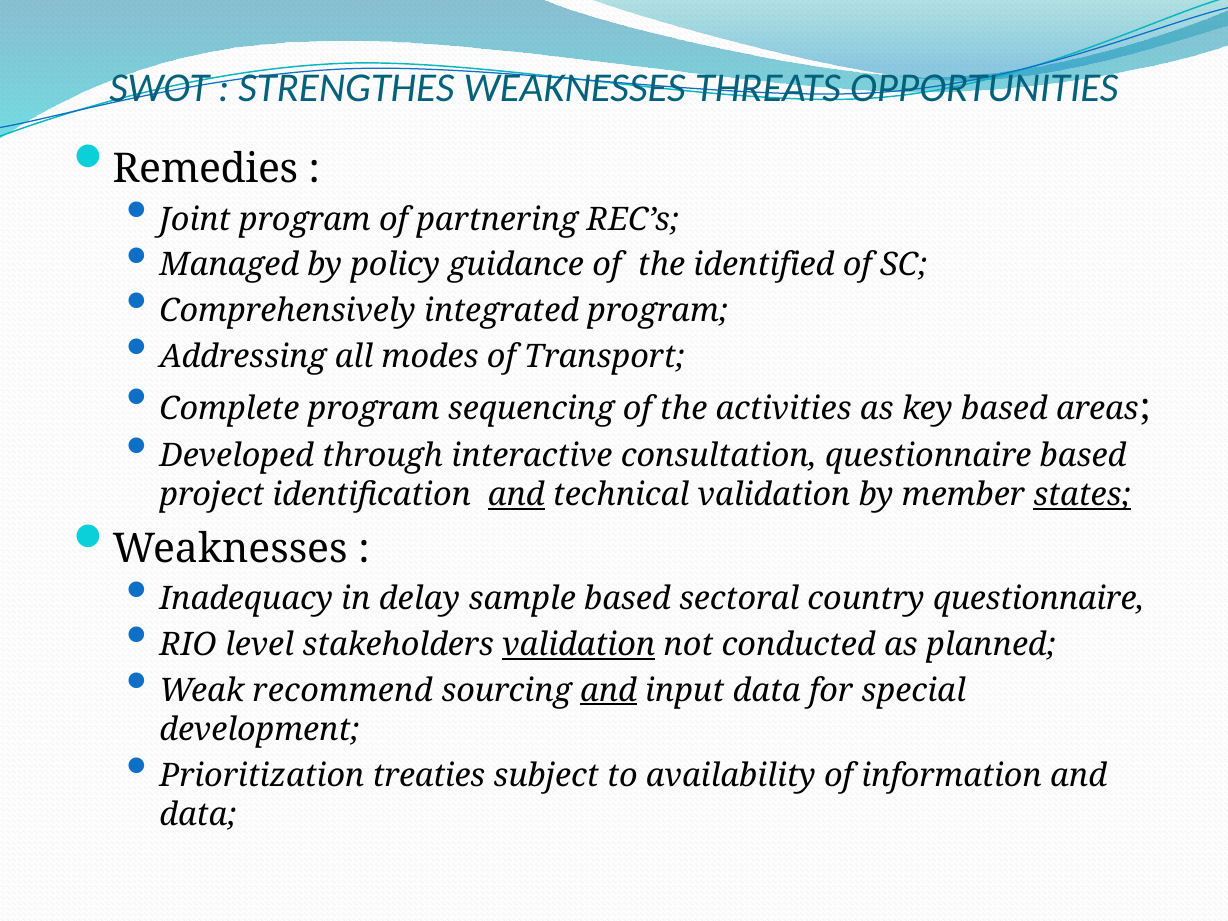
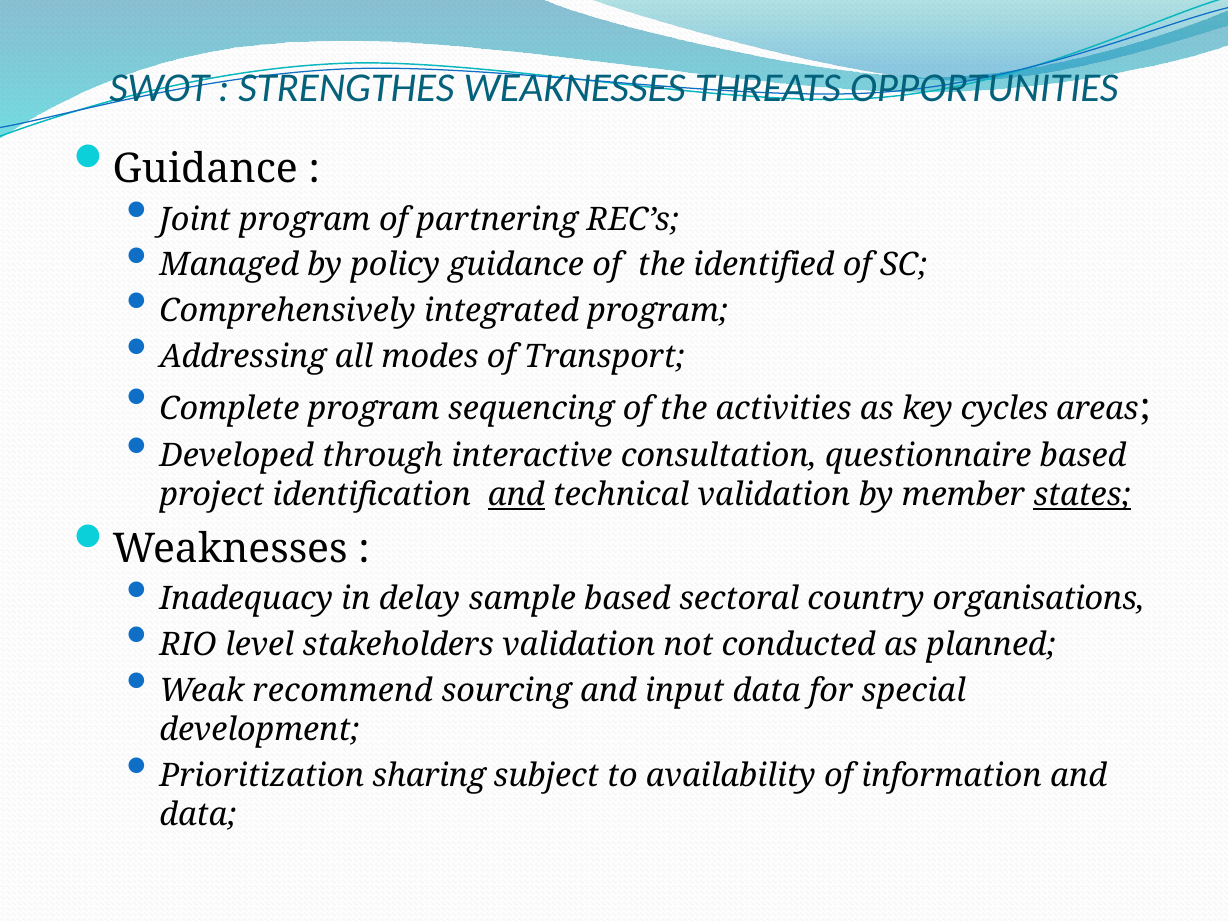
Remedies at (205, 169): Remedies -> Guidance
key based: based -> cycles
country questionnaire: questionnaire -> organisations
validation at (579, 645) underline: present -> none
and at (608, 690) underline: present -> none
treaties: treaties -> sharing
